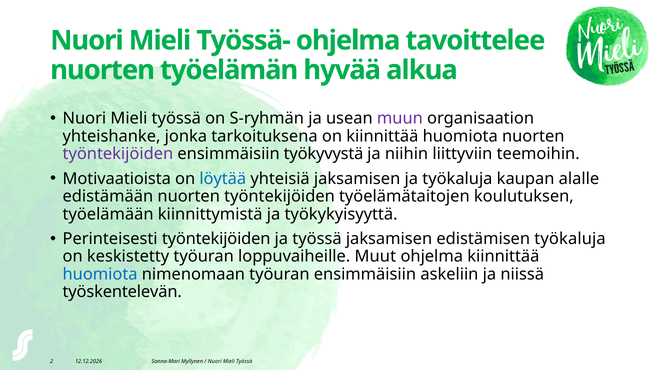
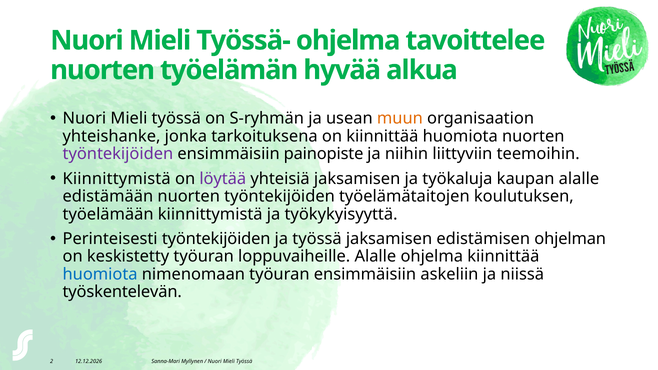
muun colour: purple -> orange
työkyvystä: työkyvystä -> painopiste
Motivaatioista at (117, 179): Motivaatioista -> Kiinnittymistä
löytää colour: blue -> purple
edistämisen työkaluja: työkaluja -> ohjelman
loppuvaiheille Muut: Muut -> Alalle
